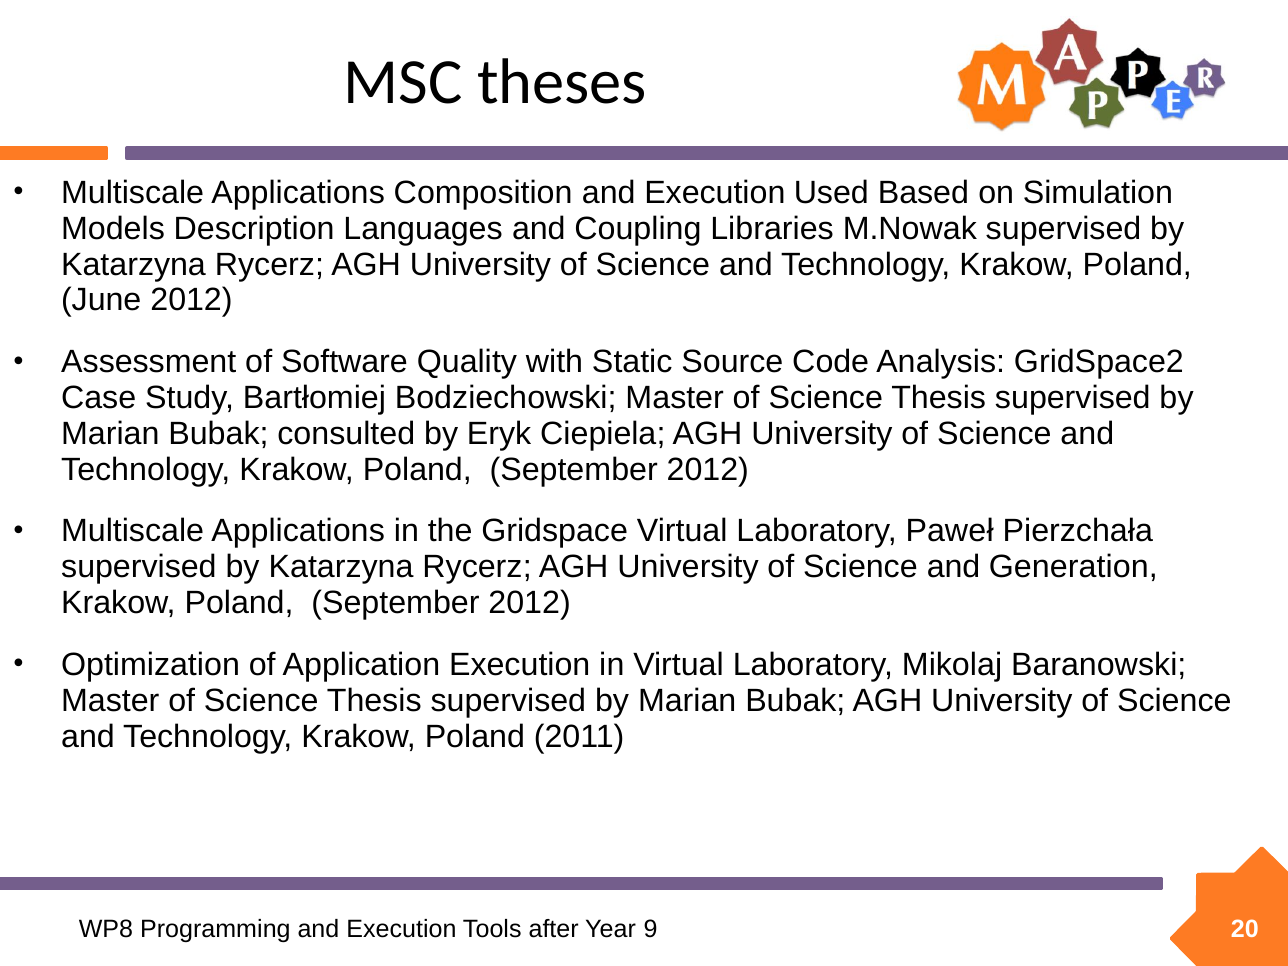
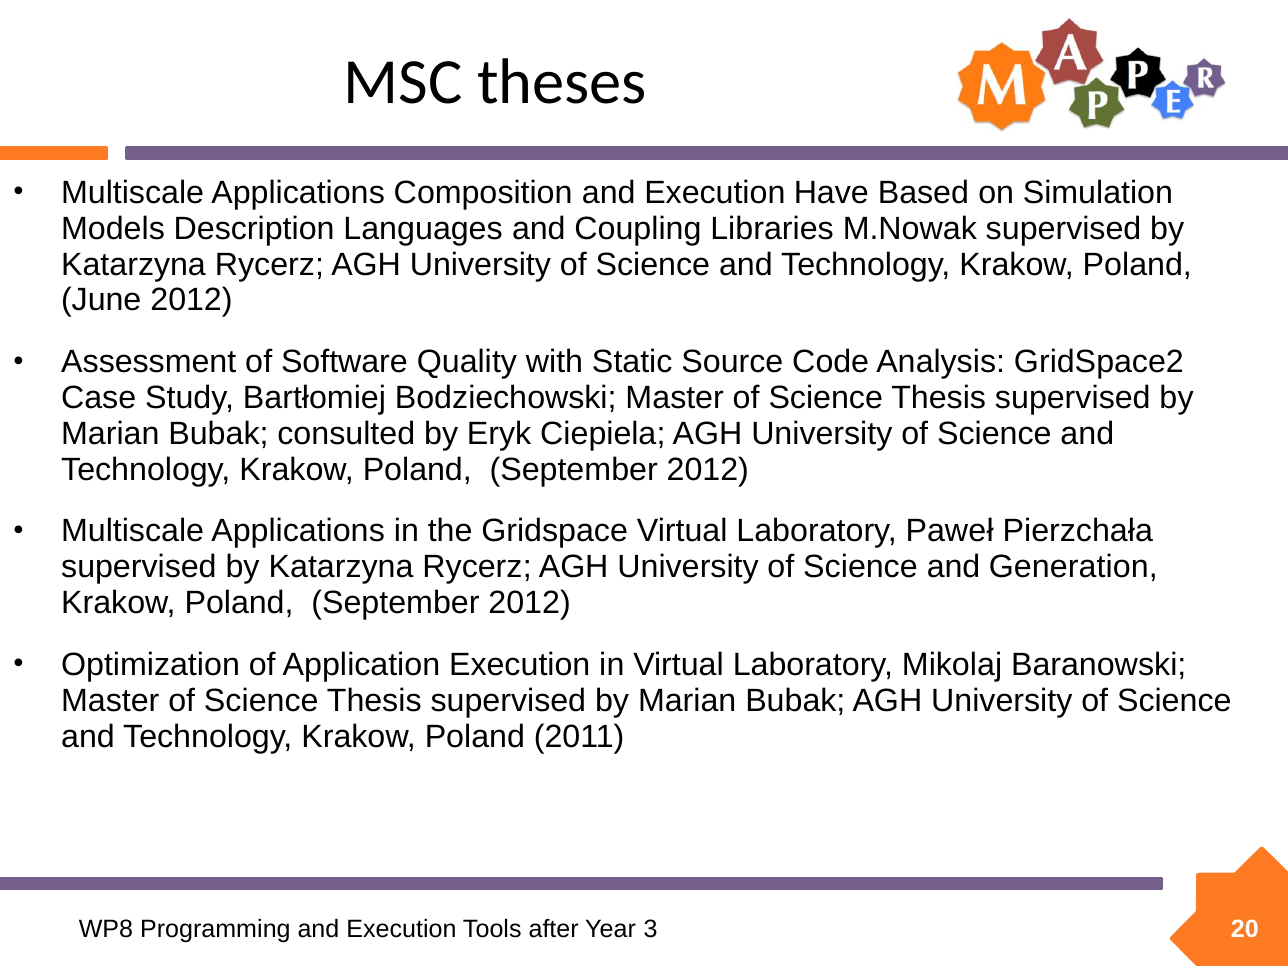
Used: Used -> Have
9: 9 -> 3
